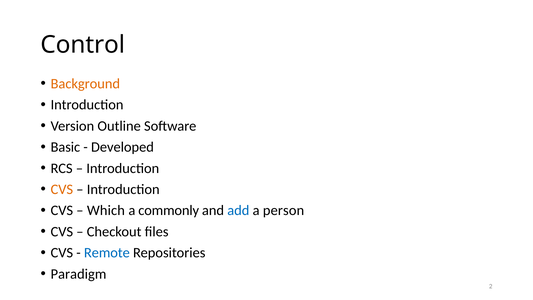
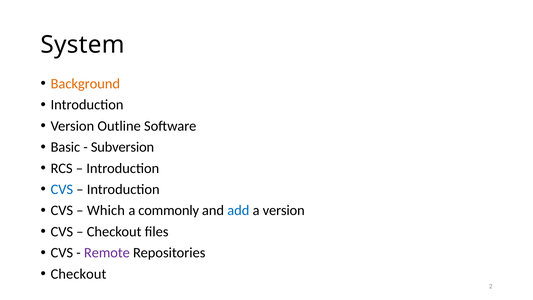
Control: Control -> System
Developed: Developed -> Subversion
CVS at (62, 189) colour: orange -> blue
a person: person -> version
Remote colour: blue -> purple
Paradigm at (79, 274): Paradigm -> Checkout
